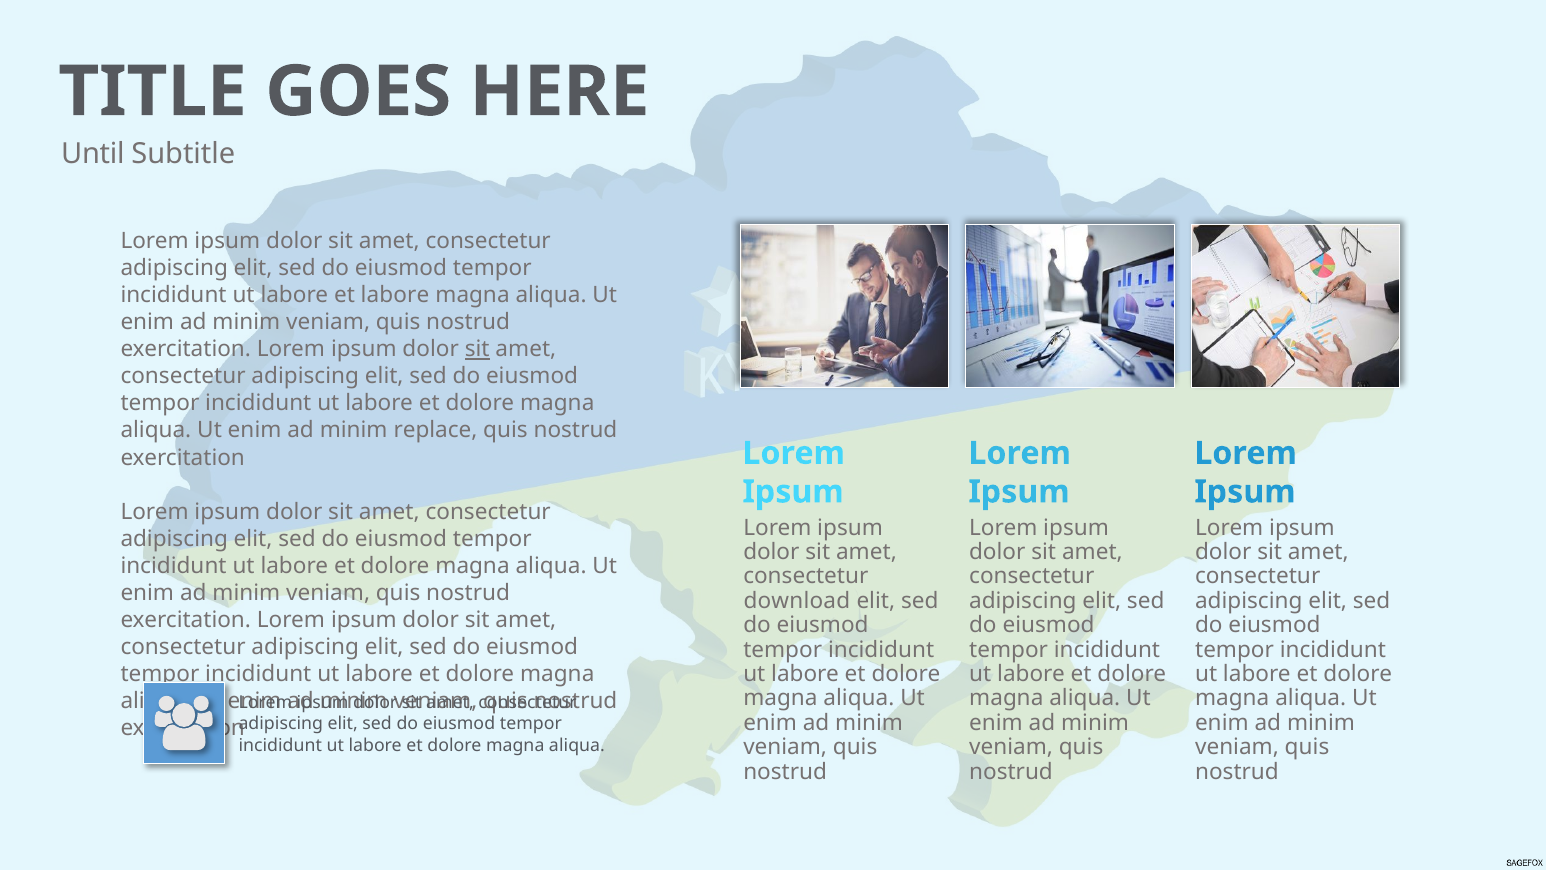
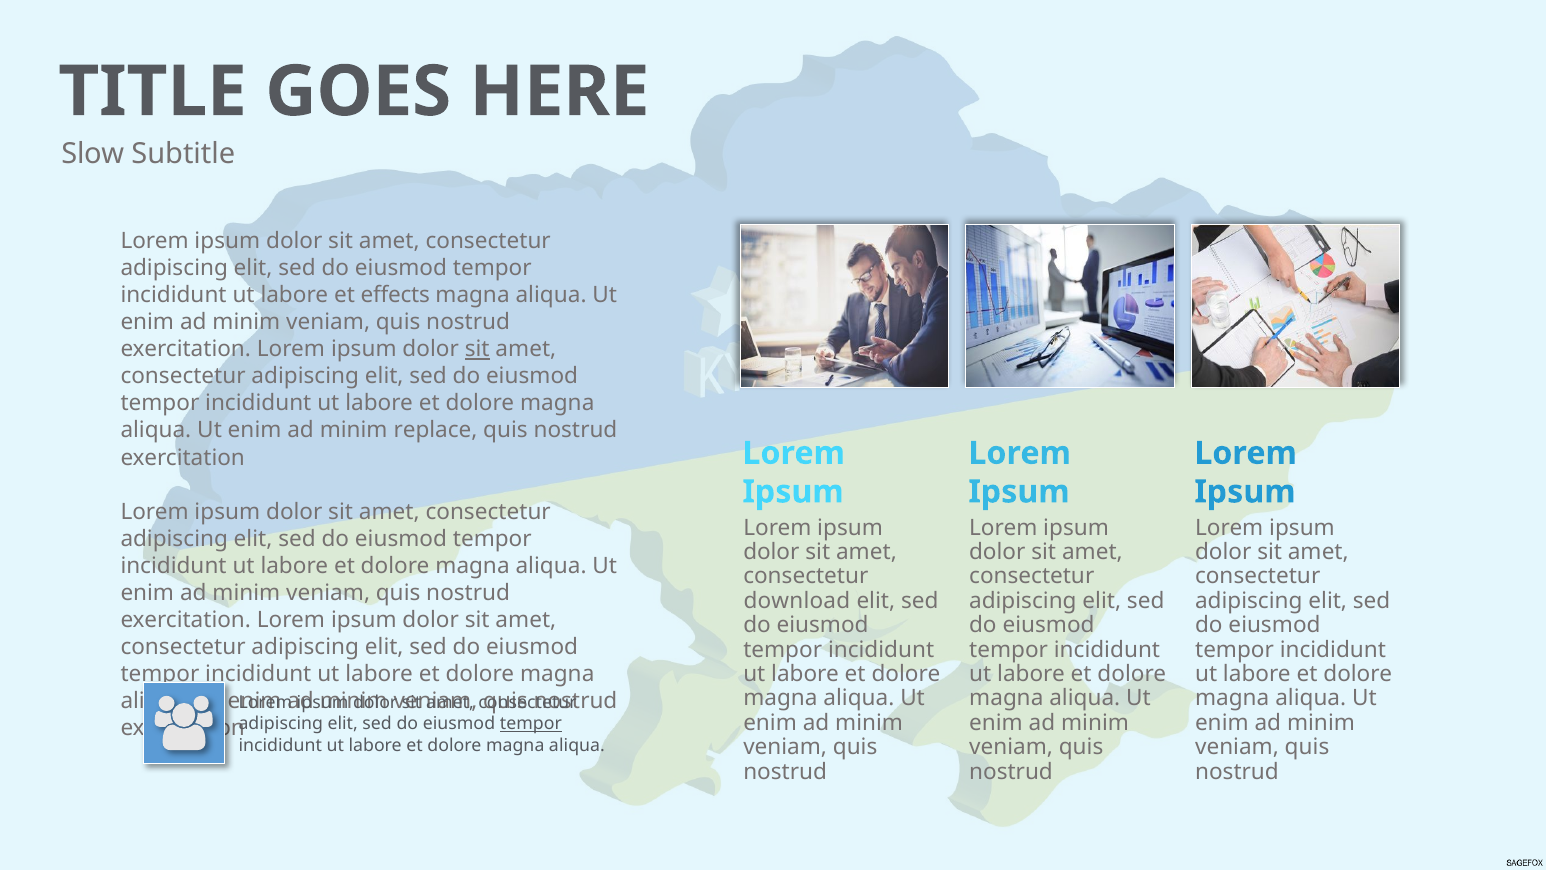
Until: Until -> Slow
et labore: labore -> effects
tempor at (531, 724) underline: none -> present
